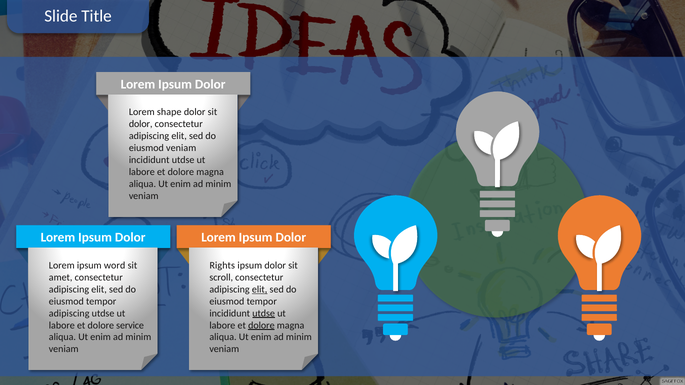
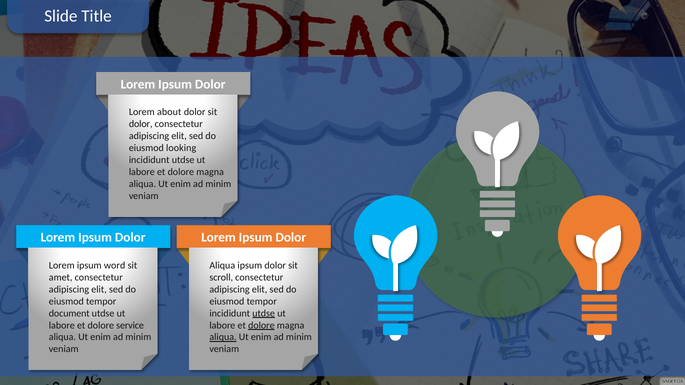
shape: shape -> about
eiusmod veniam: veniam -> looking
Rights at (222, 266): Rights -> Aliqua
elit at (260, 289) underline: present -> none
adipiscing at (69, 313): adipiscing -> document
aliqua at (223, 337) underline: none -> present
